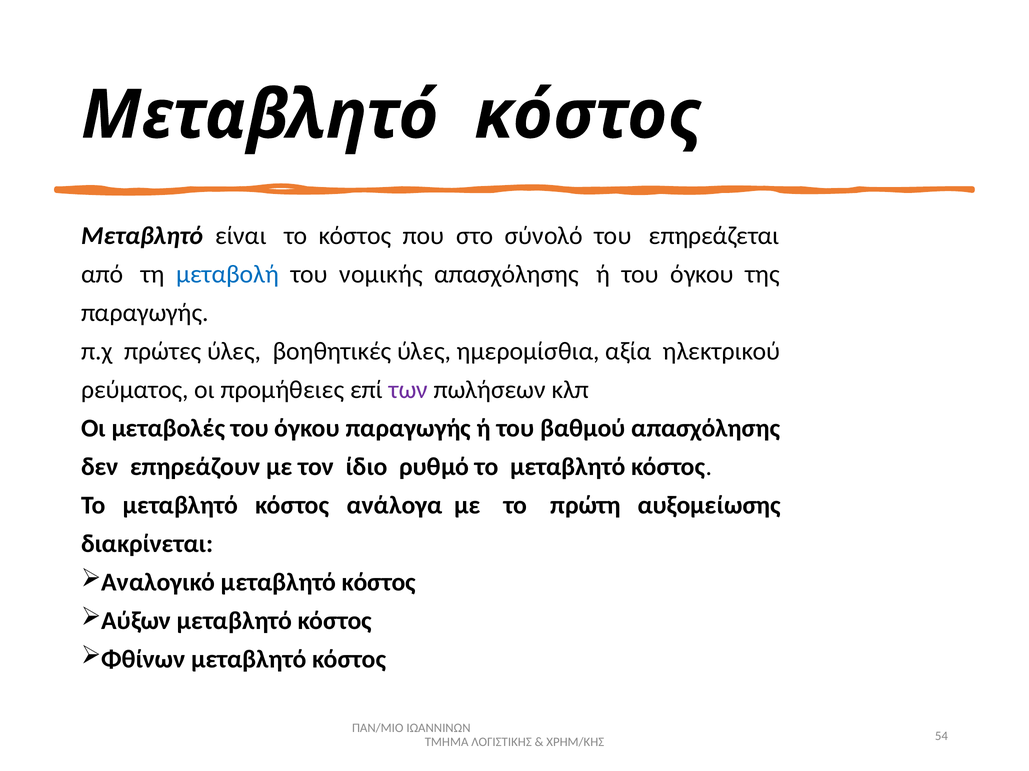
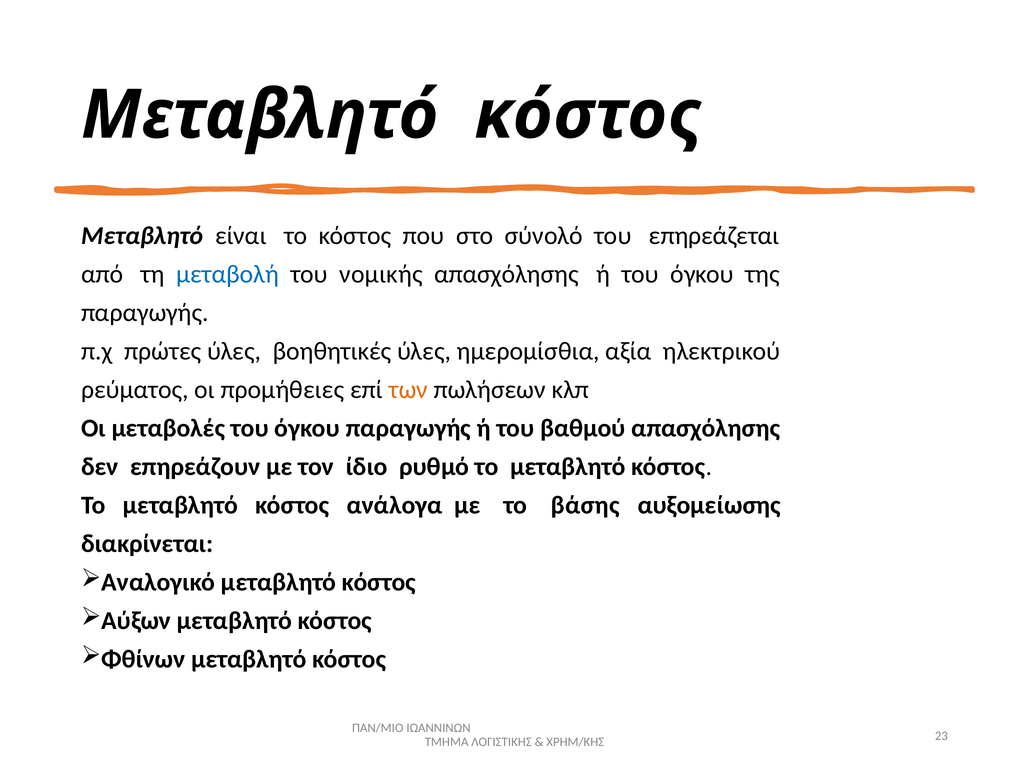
των colour: purple -> orange
πρώτη: πρώτη -> βάσης
54: 54 -> 23
